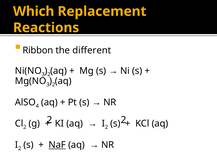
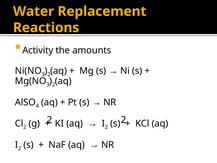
Which: Which -> Water
Ribbon: Ribbon -> Activity
different: different -> amounts
NaF underline: present -> none
